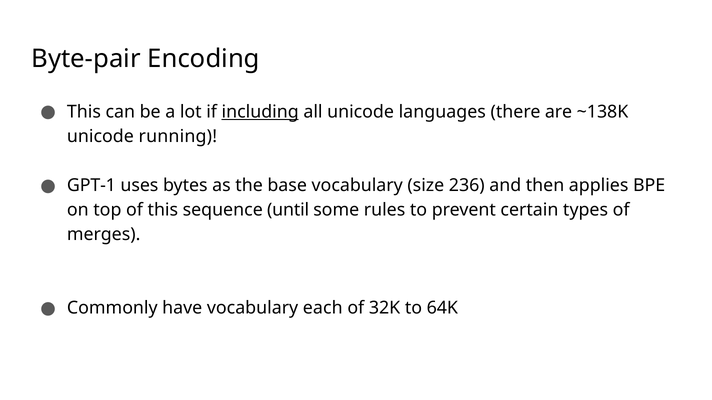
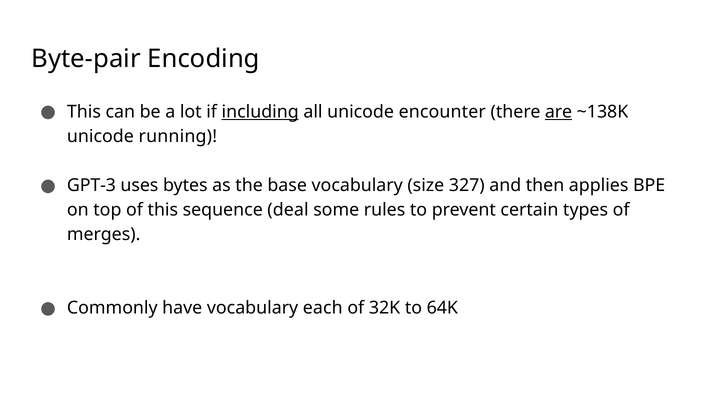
languages: languages -> encounter
are underline: none -> present
GPT-1: GPT-1 -> GPT-3
236: 236 -> 327
until: until -> deal
